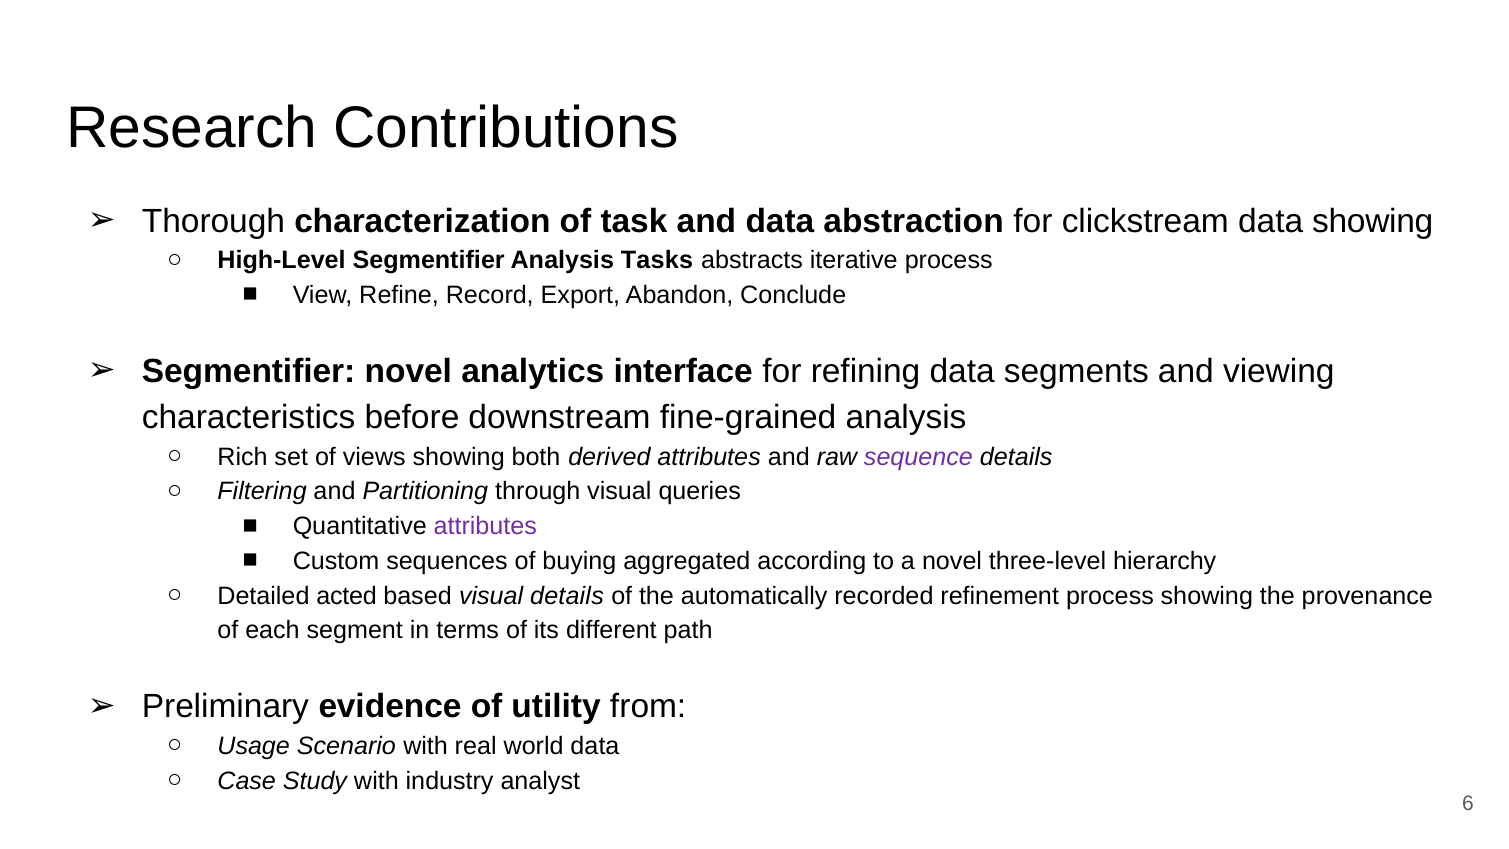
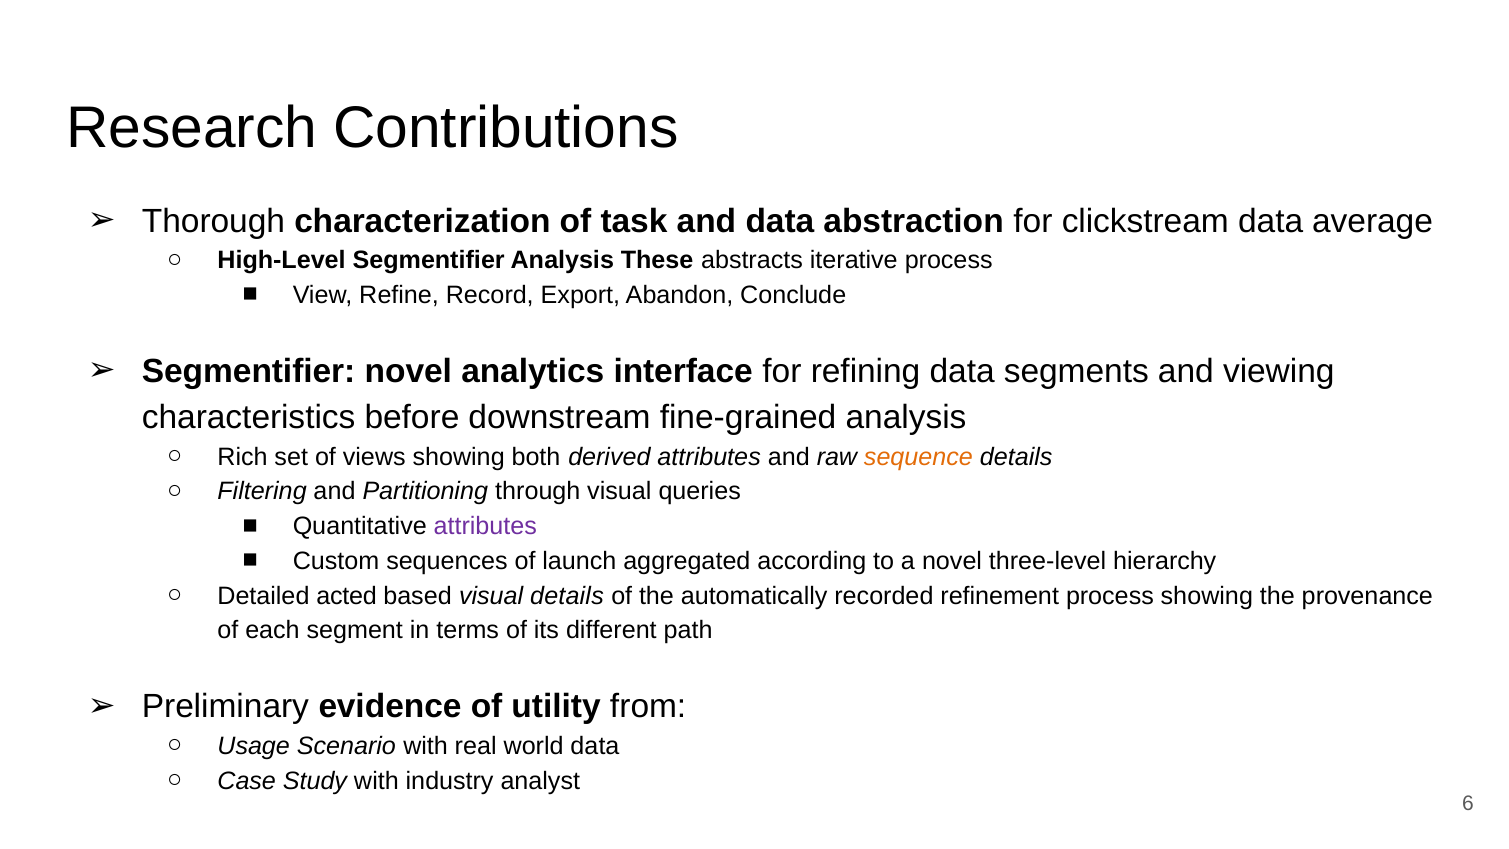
data showing: showing -> average
Tasks: Tasks -> These
sequence colour: purple -> orange
buying: buying -> launch
